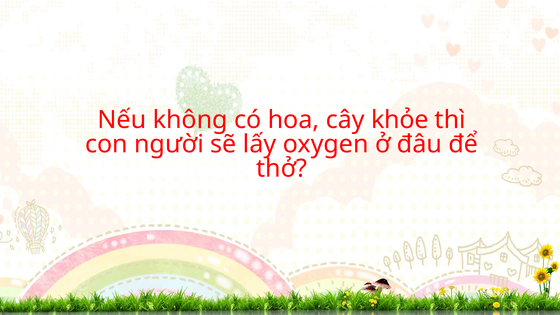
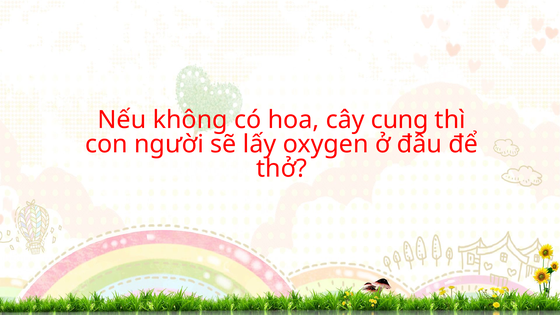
khỏe: khỏe -> cung
